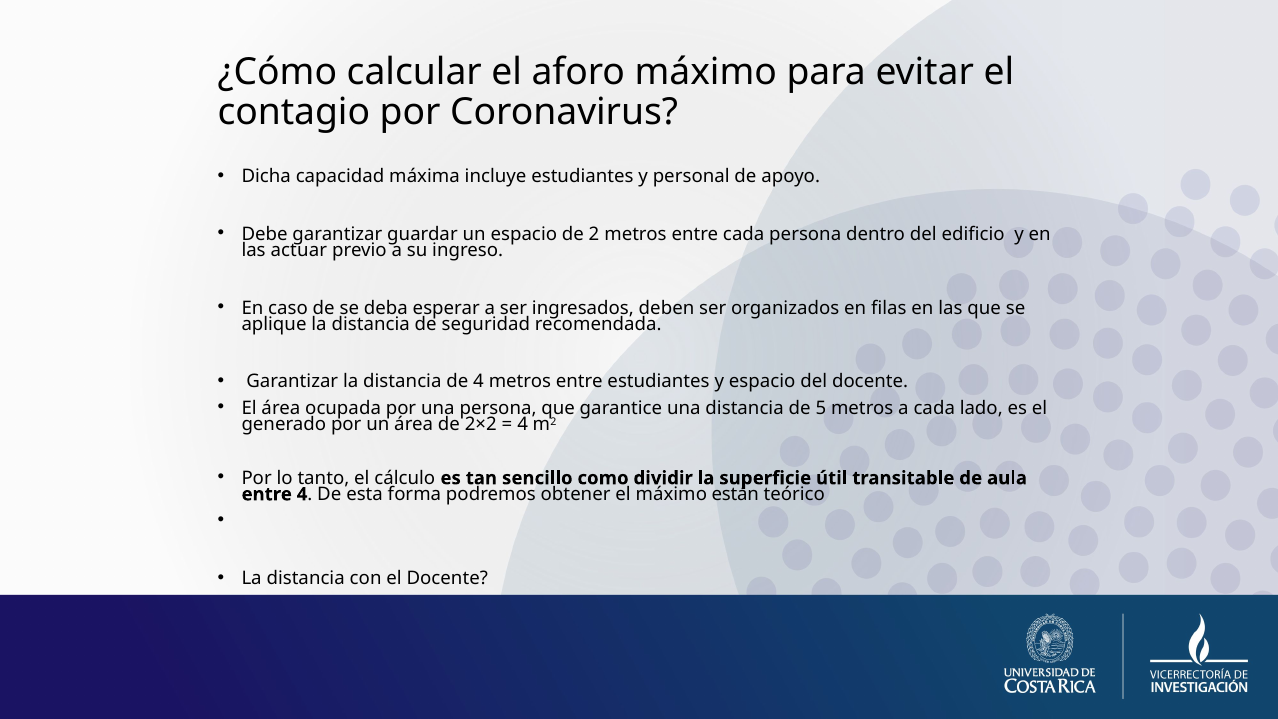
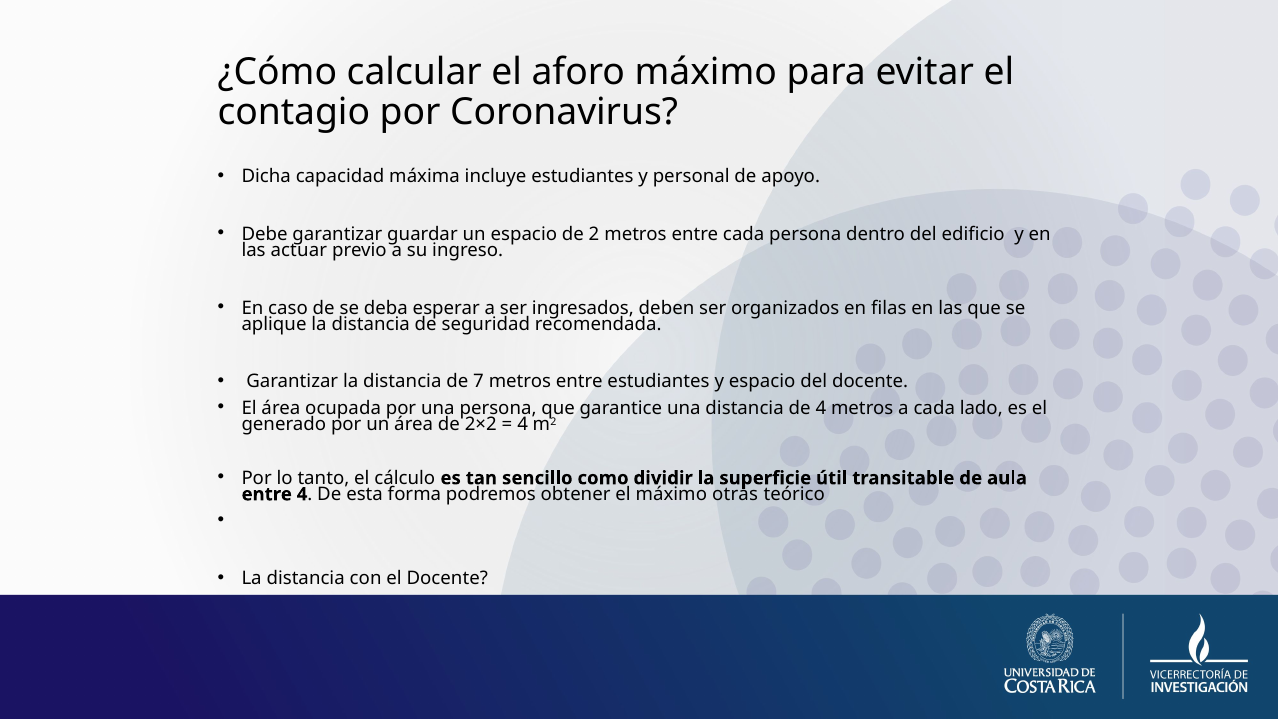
de 4: 4 -> 7
de 5: 5 -> 4
están: están -> otras
